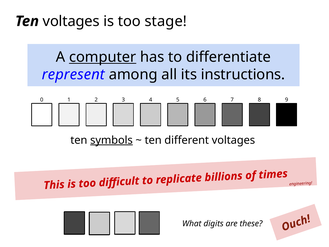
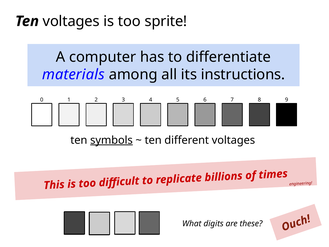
stage: stage -> sprite
computer underline: present -> none
represent: represent -> materials
